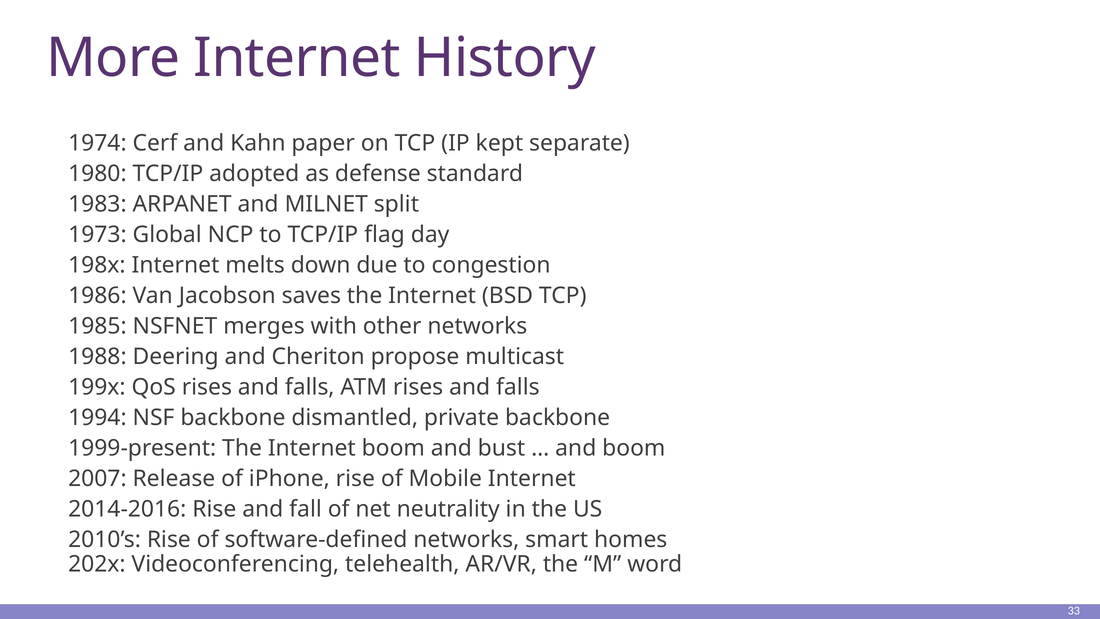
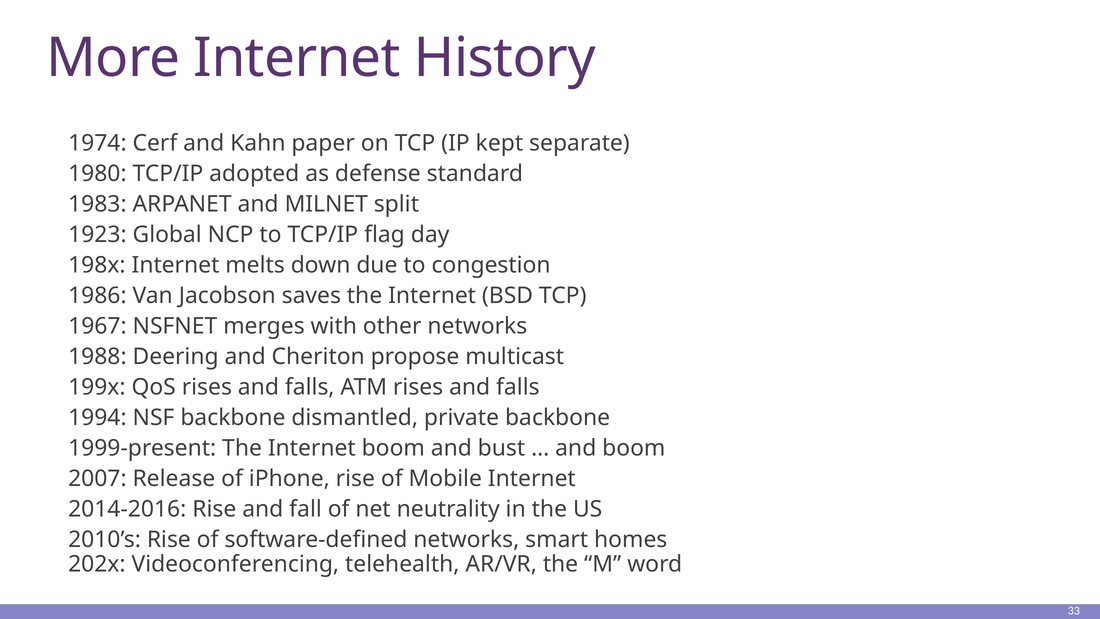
1973: 1973 -> 1923
1985: 1985 -> 1967
